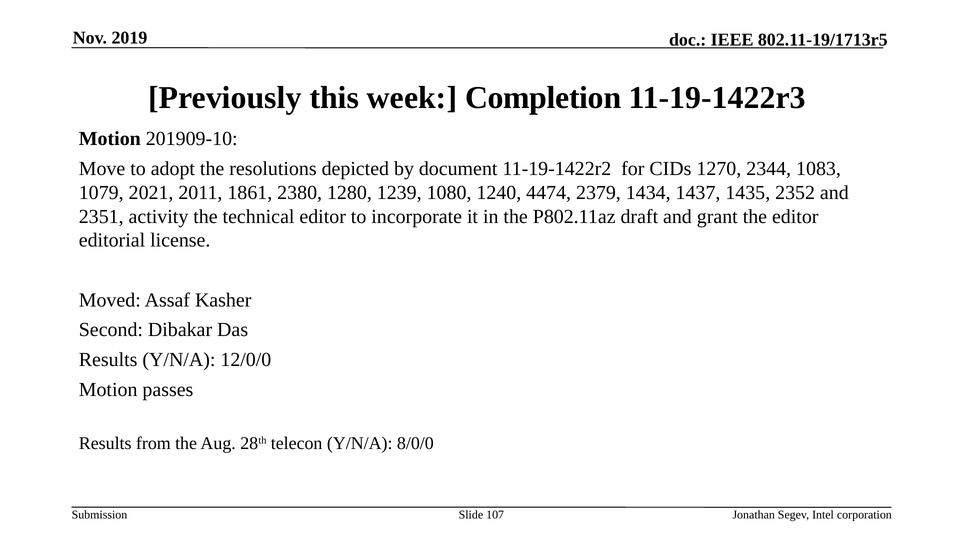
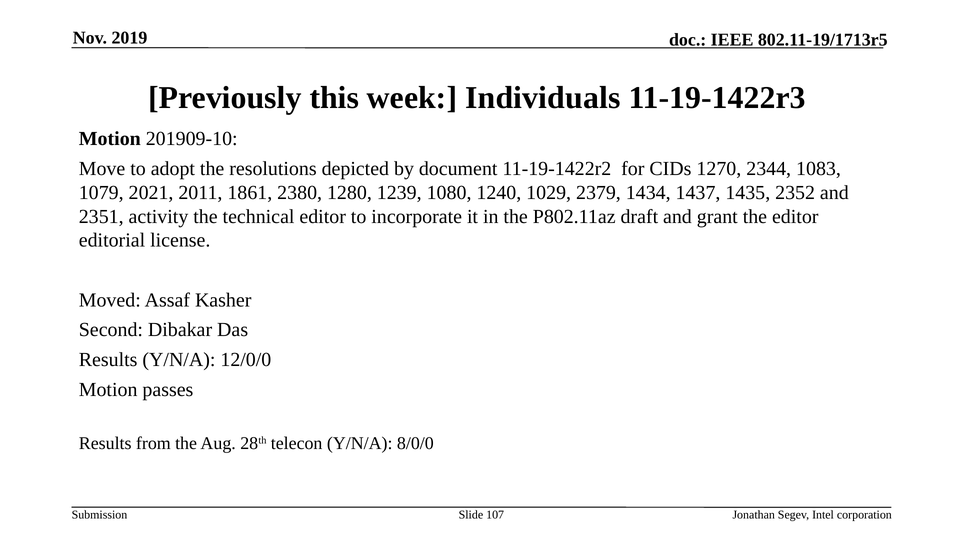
Completion: Completion -> Individuals
4474: 4474 -> 1029
